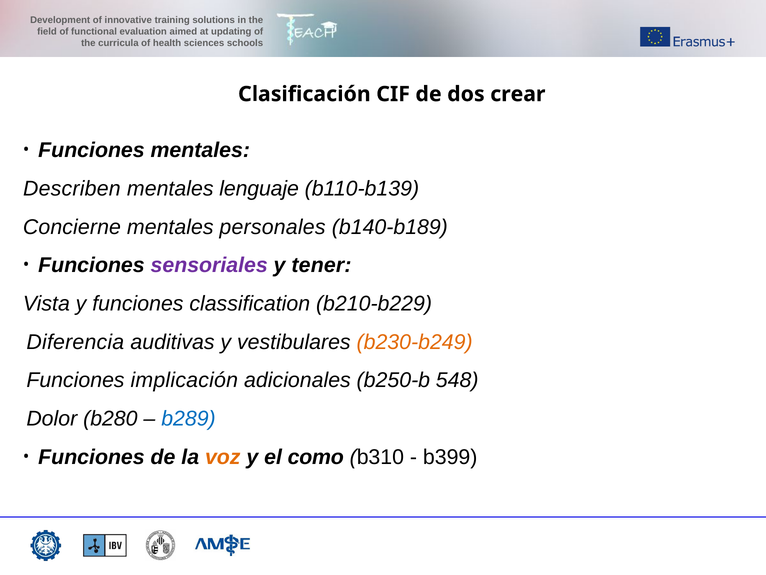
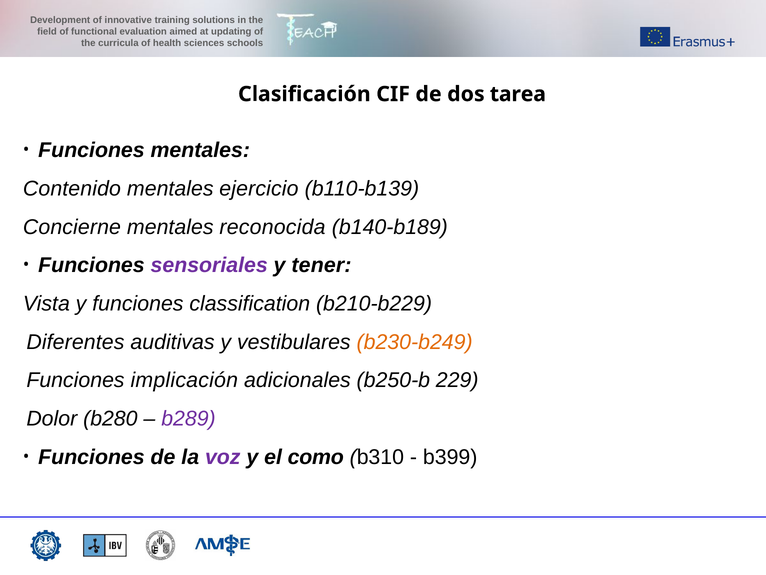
crear: crear -> tarea
Describen: Describen -> Contenido
lenguaje: lenguaje -> ejercicio
personales: personales -> reconocida
Diferencia: Diferencia -> Diferentes
548: 548 -> 229
b289 colour: blue -> purple
voz colour: orange -> purple
